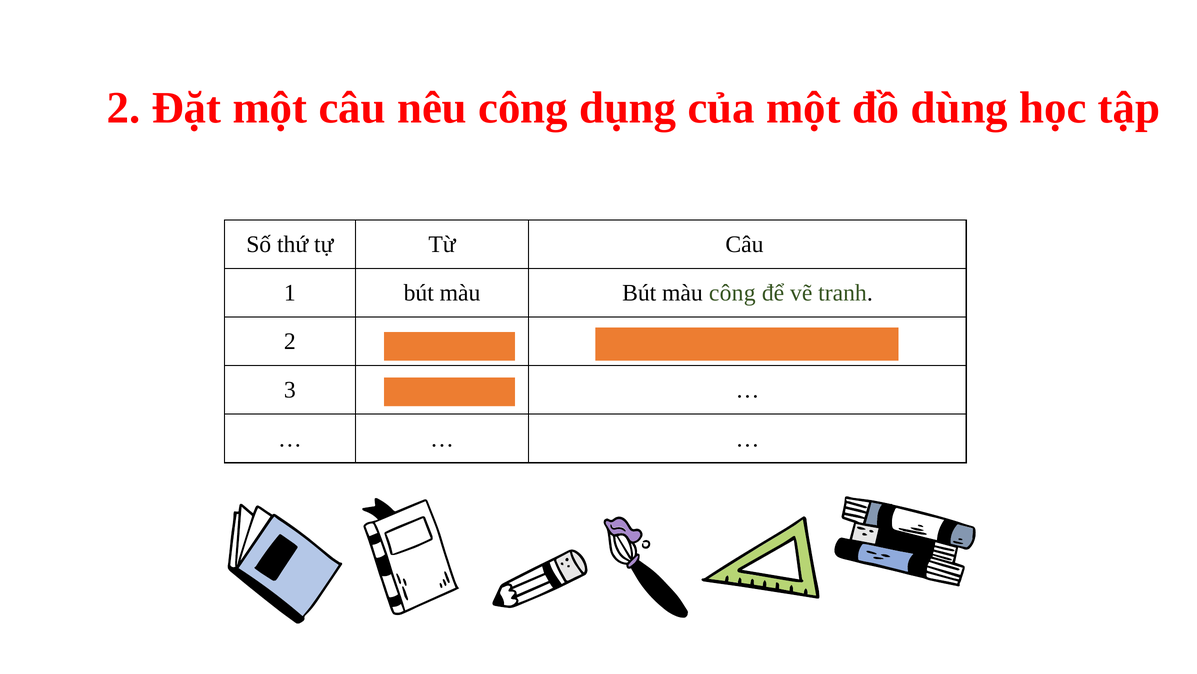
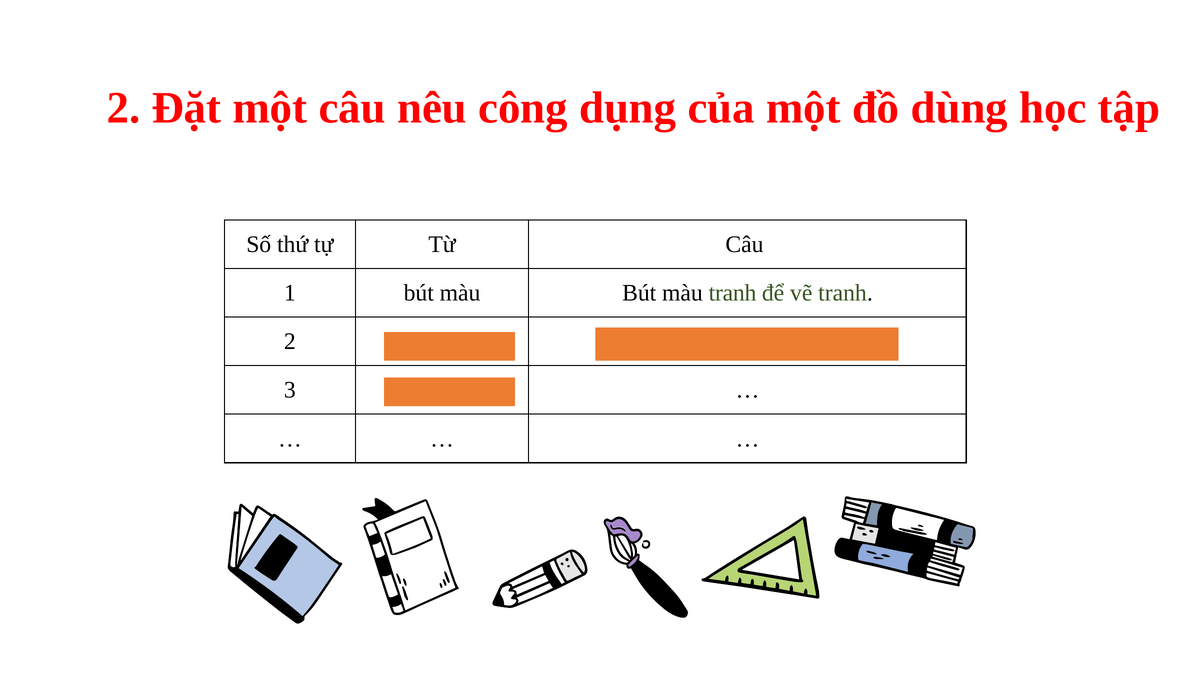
màu công: công -> tranh
